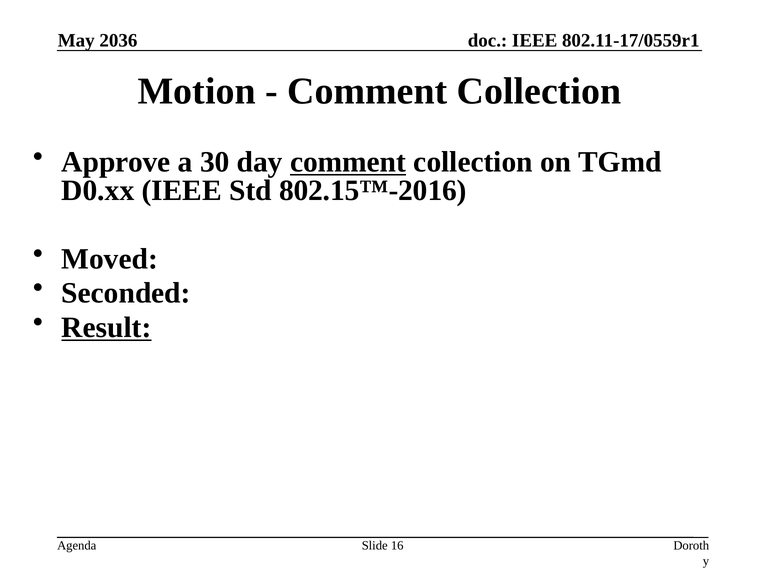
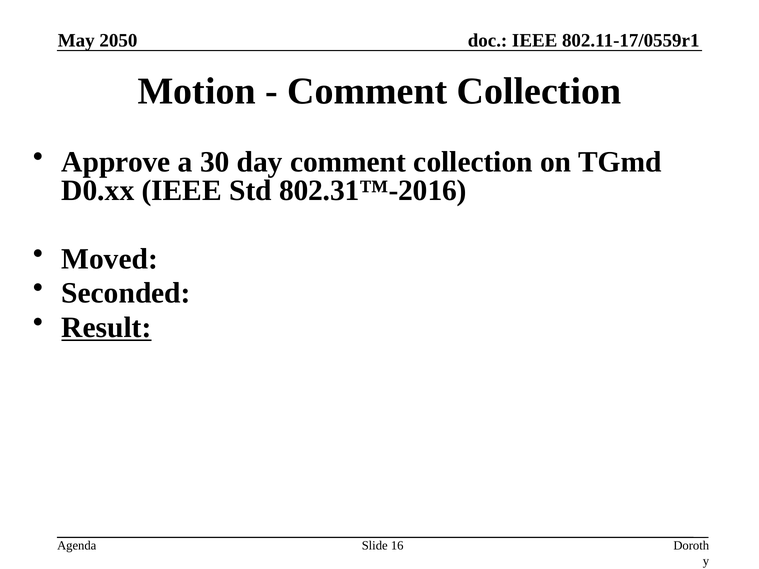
2036: 2036 -> 2050
comment at (348, 162) underline: present -> none
802.15™-2016: 802.15™-2016 -> 802.31™-2016
